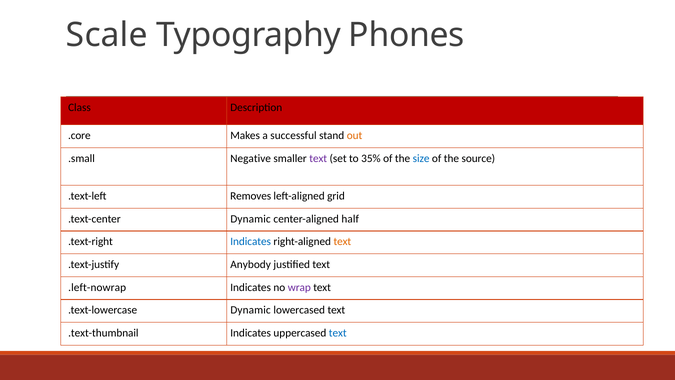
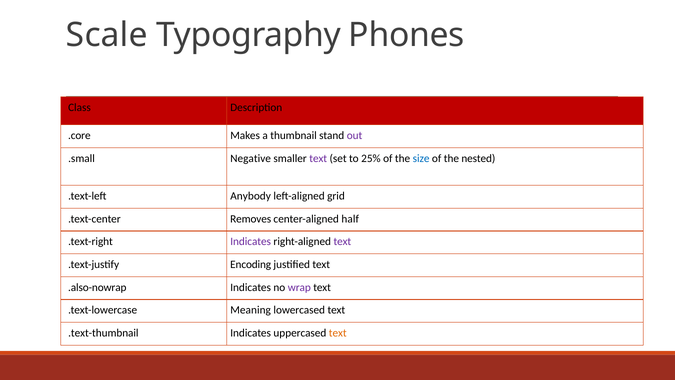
successful: successful -> thumbnail
out colour: orange -> purple
35%: 35% -> 25%
source: source -> nested
Removes: Removes -> Anybody
.text-center Dynamic: Dynamic -> Removes
Indicates at (251, 242) colour: blue -> purple
text at (342, 242) colour: orange -> purple
Anybody: Anybody -> Encoding
.left-nowrap: .left-nowrap -> .also-nowrap
.text-lowercase Dynamic: Dynamic -> Meaning
text at (338, 333) colour: blue -> orange
